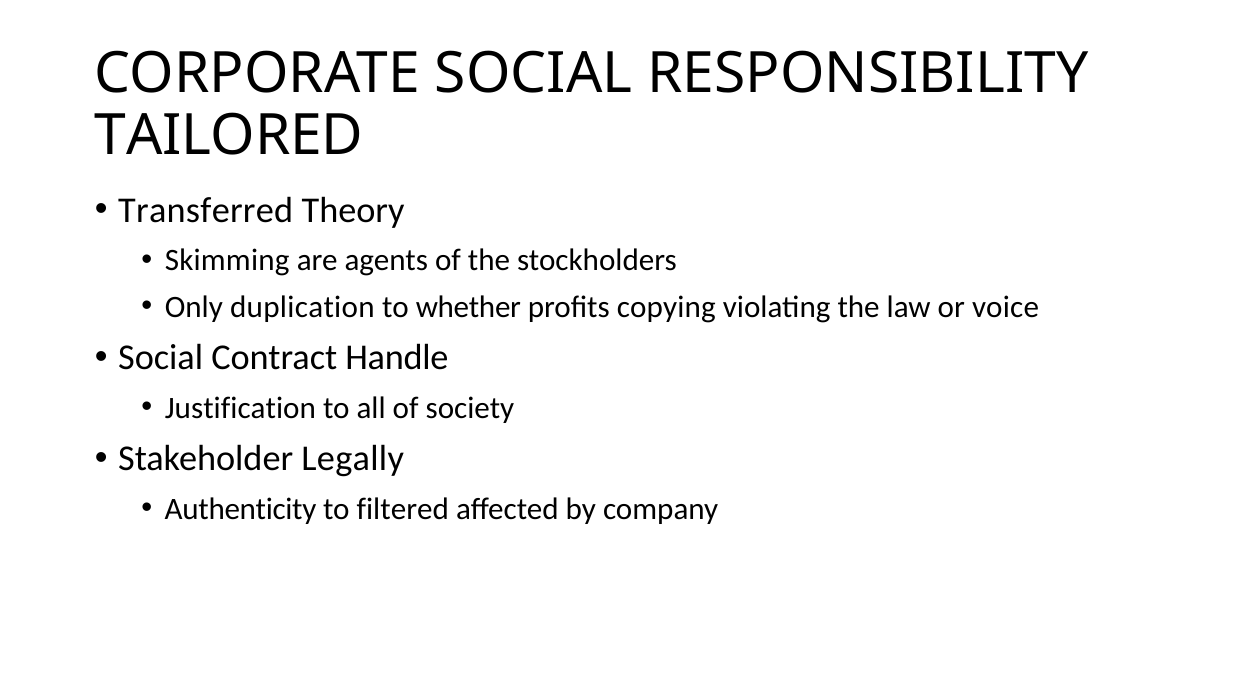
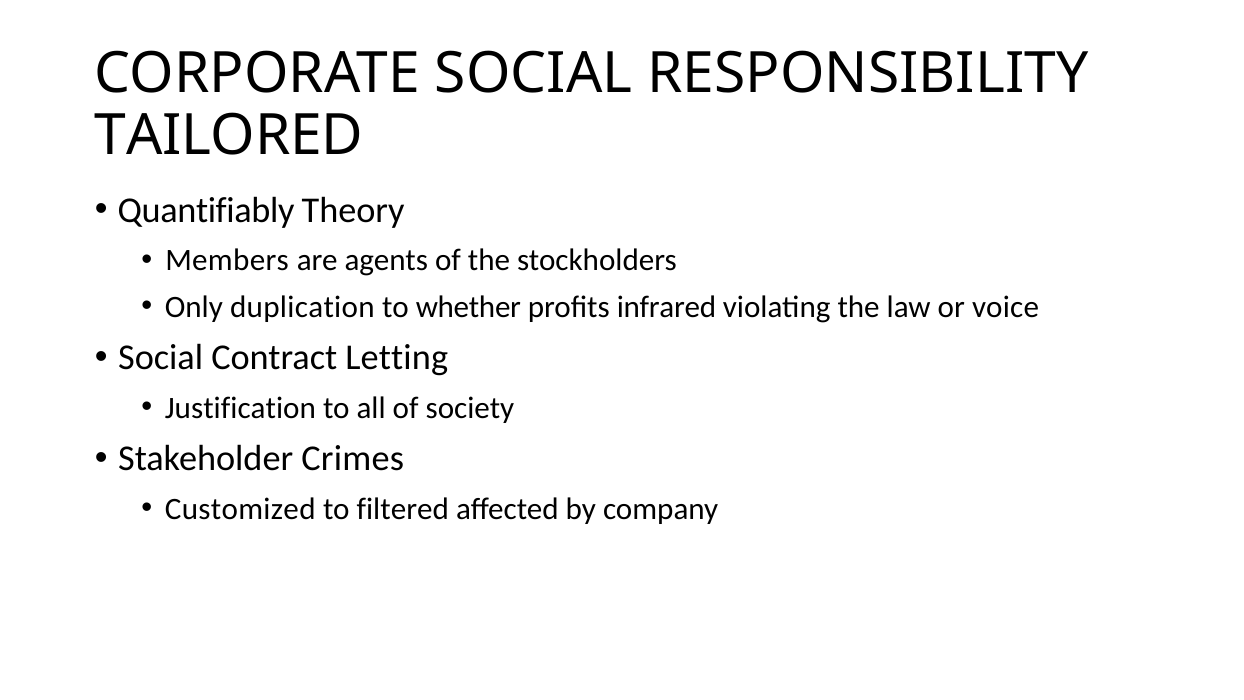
Transferred: Transferred -> Quantifiably
Skimming: Skimming -> Members
copying: copying -> infrared
Handle: Handle -> Letting
Legally: Legally -> Crimes
Authenticity: Authenticity -> Customized
